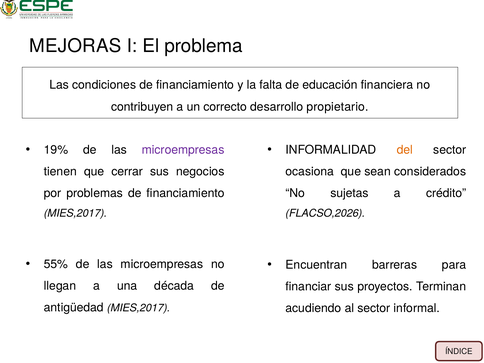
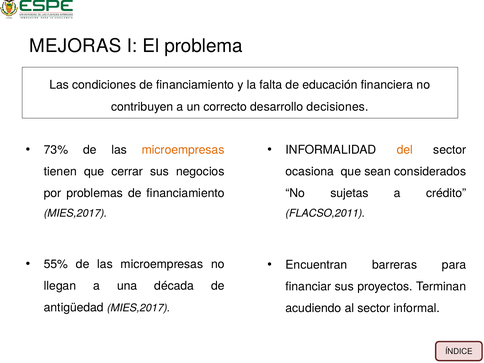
propietario: propietario -> decisiones
19%: 19% -> 73%
microempresas at (183, 150) colour: purple -> orange
FLACSO,2026: FLACSO,2026 -> FLACSO,2011
